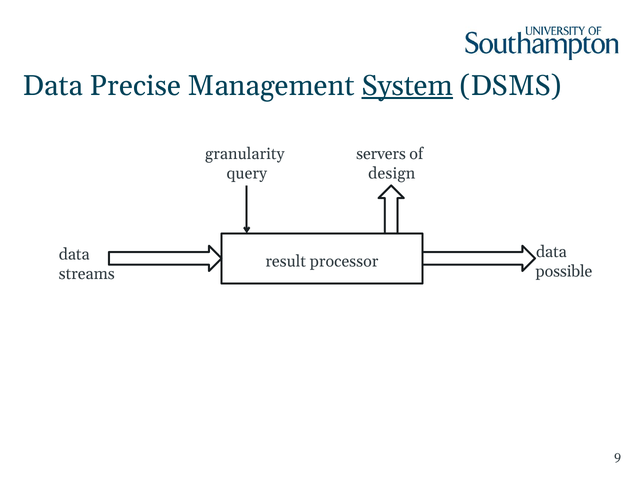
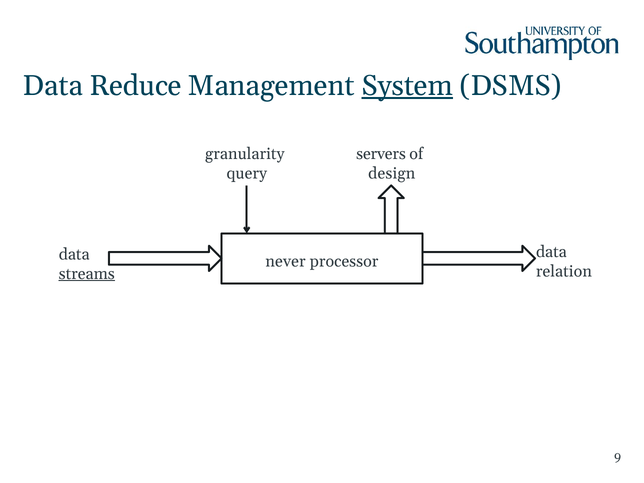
Precise: Precise -> Reduce
result: result -> never
possible: possible -> relation
streams underline: none -> present
